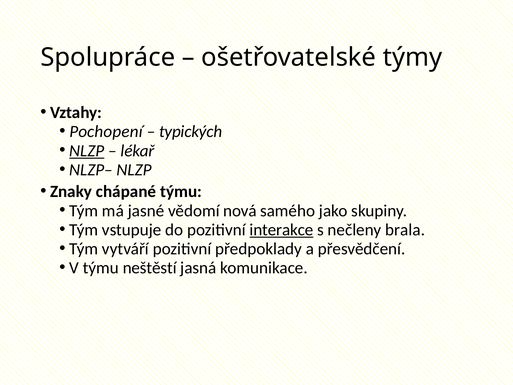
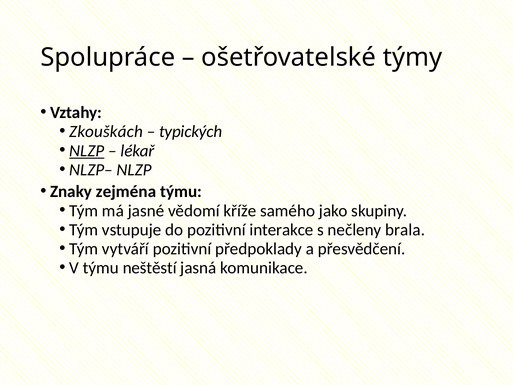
Pochopení: Pochopení -> Zkouškách
chápané: chápané -> zejména
nová: nová -> kříže
interakce underline: present -> none
